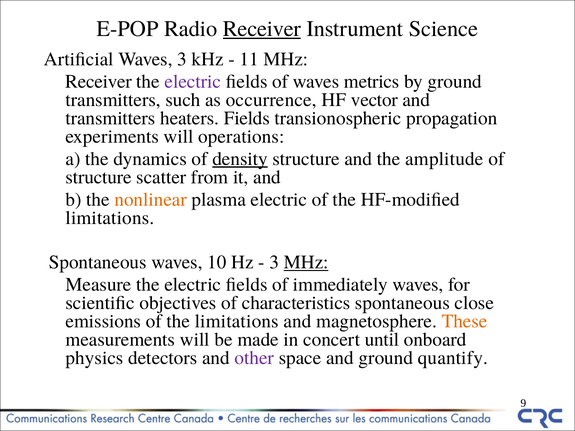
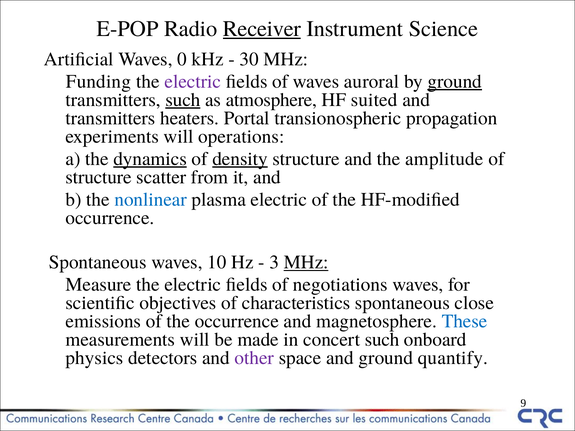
Waves 3: 3 -> 0
11: 11 -> 30
Receiver at (99, 81): Receiver -> Funding
metrics: metrics -> auroral
ground at (455, 81) underline: none -> present
such at (183, 100) underline: none -> present
occurrence: occurrence -> atmosphere
vector: vector -> suited
heaters Fields: Fields -> Portal
dynamics underline: none -> present
nonlinear colour: orange -> blue
limitations at (110, 218): limitations -> occurrence
immediately: immediately -> negotiations
the limitations: limitations -> occurrence
These colour: orange -> blue
concert until: until -> such
